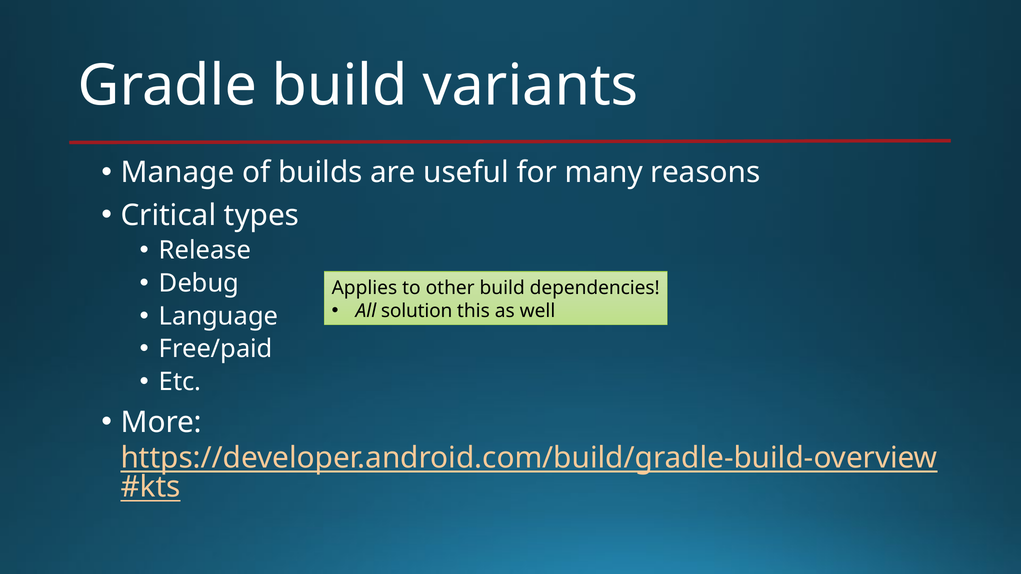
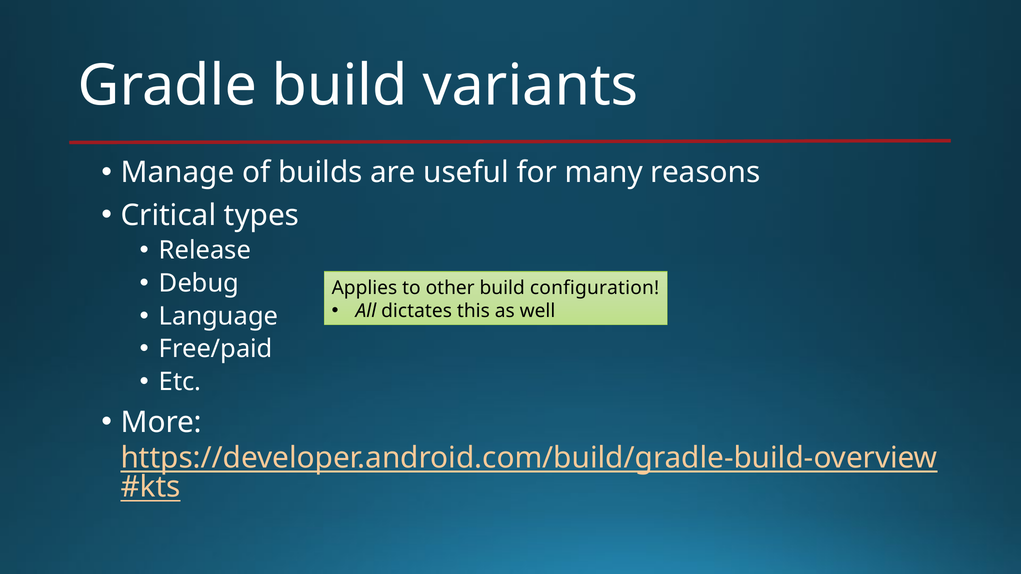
dependencies: dependencies -> configuration
solution: solution -> dictates
